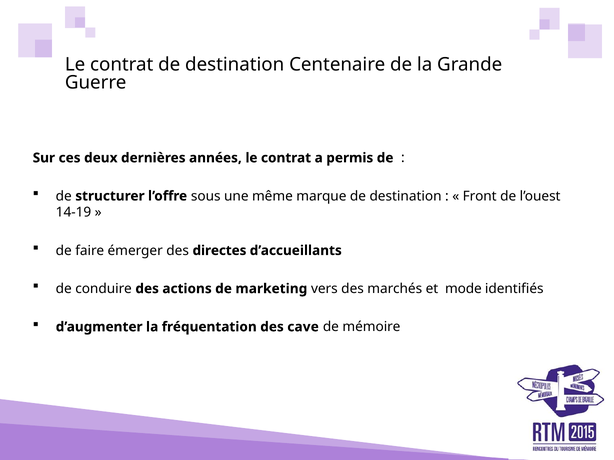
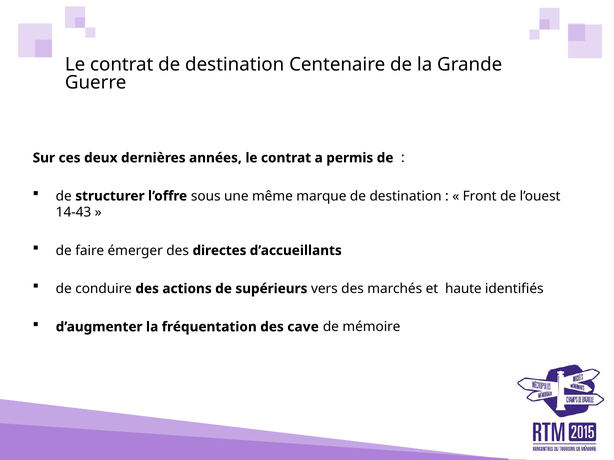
14-19: 14-19 -> 14-43
marketing: marketing -> supérieurs
mode: mode -> haute
